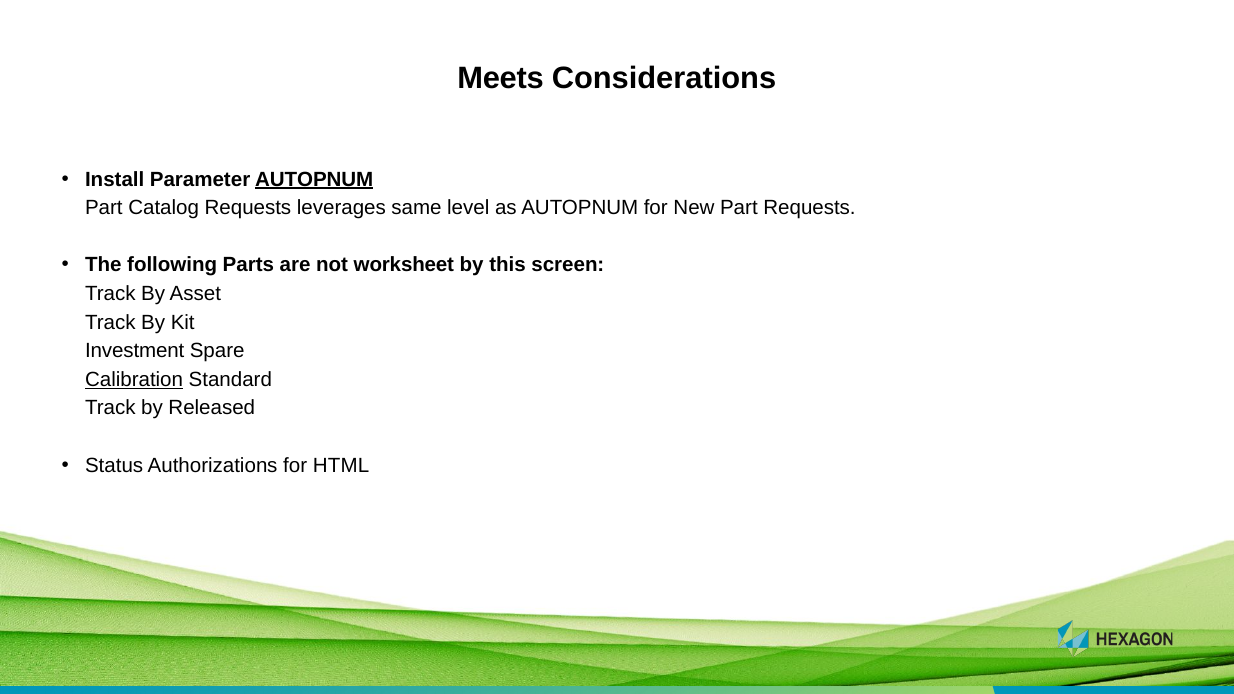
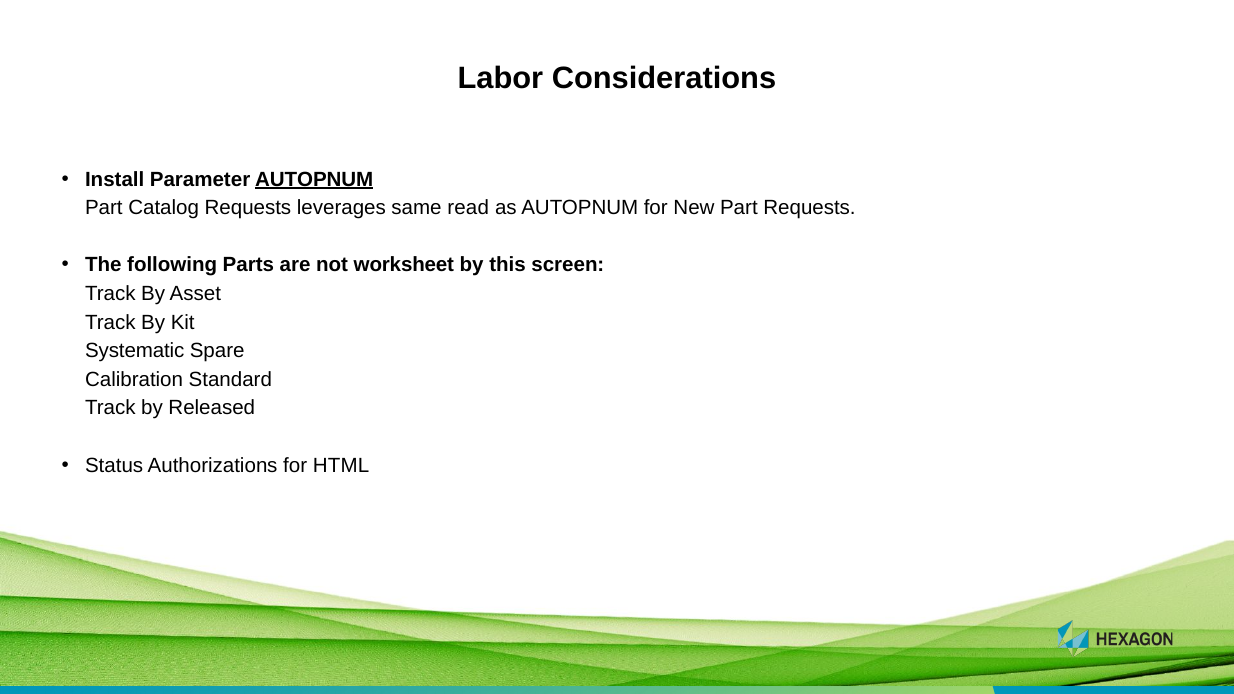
Meets: Meets -> Labor
level: level -> read
Investment: Investment -> Systematic
Calibration underline: present -> none
